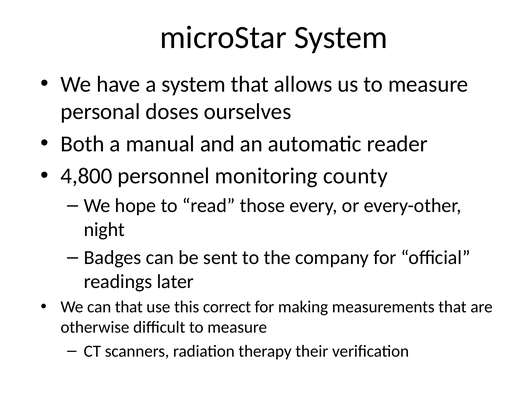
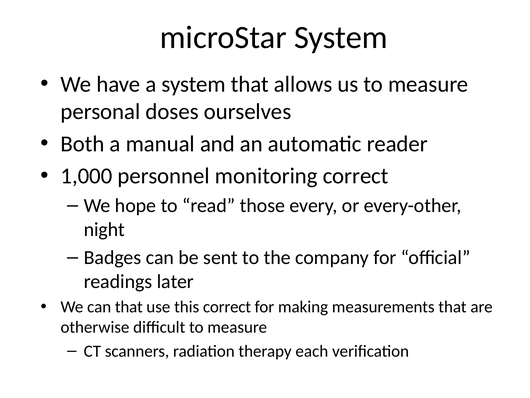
4,800: 4,800 -> 1,000
monitoring county: county -> correct
their: their -> each
